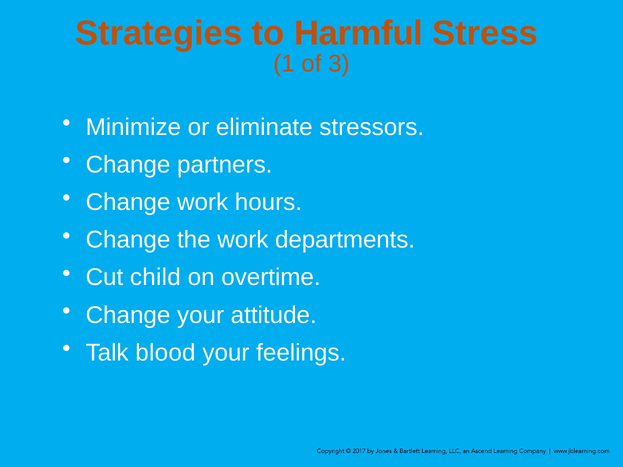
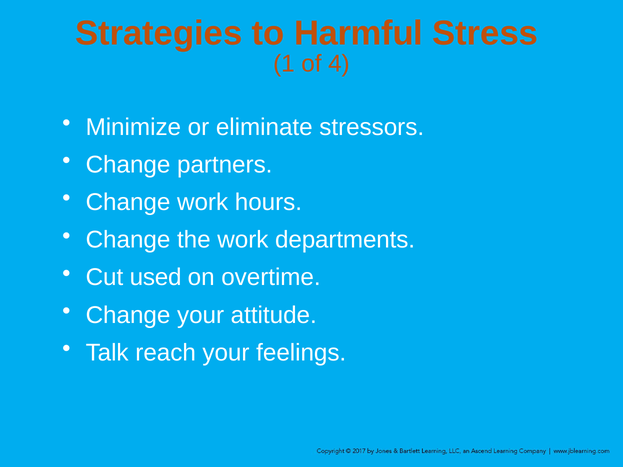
3: 3 -> 4
child: child -> used
blood: blood -> reach
